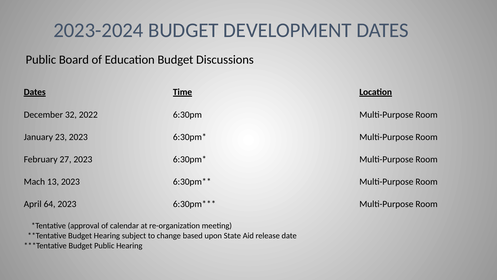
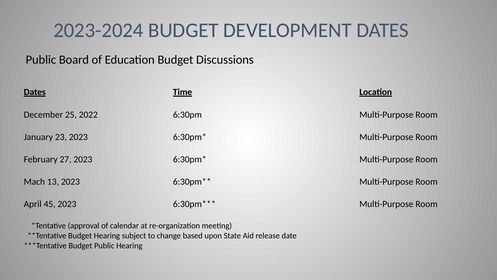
32: 32 -> 25
64: 64 -> 45
